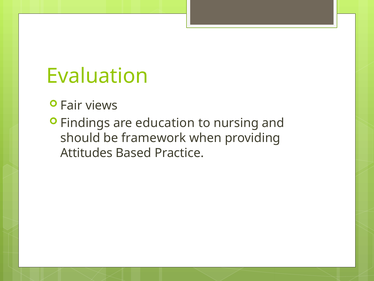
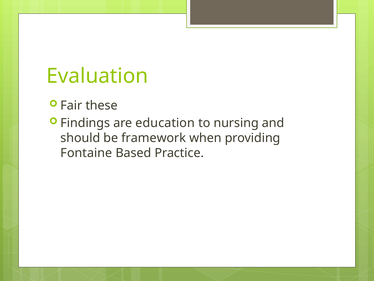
views: views -> these
Attitudes: Attitudes -> Fontaine
